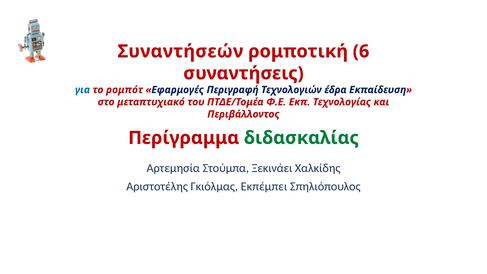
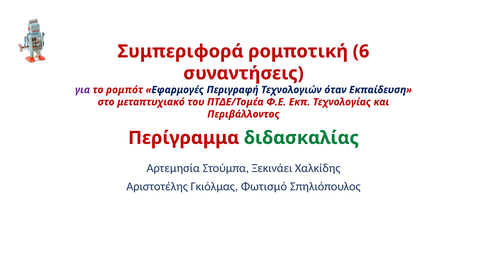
Συναντήσεών: Συναντήσεών -> Συμπεριφορά
για colour: blue -> purple
έδρα: έδρα -> όταν
Εκπέμπει: Εκπέμπει -> Φωτισμό
